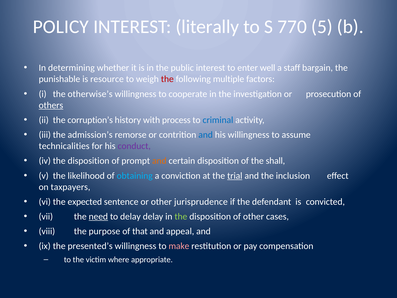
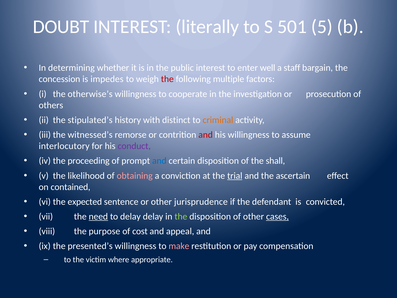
POLICY: POLICY -> DOUBT
770: 770 -> 501
punishable: punishable -> concession
resource: resource -> impedes
others underline: present -> none
corruption’s: corruption’s -> stipulated’s
process: process -> distinct
criminal colour: blue -> orange
admission’s: admission’s -> witnessed’s
and at (206, 135) colour: blue -> red
technicalities: technicalities -> interlocutory
disposition at (89, 161): disposition -> proceeding
and at (159, 161) colour: orange -> blue
obtaining colour: light blue -> pink
inclusion: inclusion -> ascertain
taxpayers: taxpayers -> contained
cases underline: none -> present
that: that -> cost
